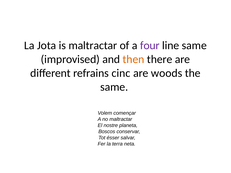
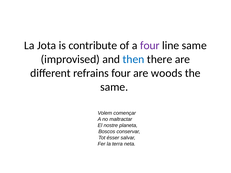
is maltractar: maltractar -> contribute
then colour: orange -> blue
refrains cinc: cinc -> four
